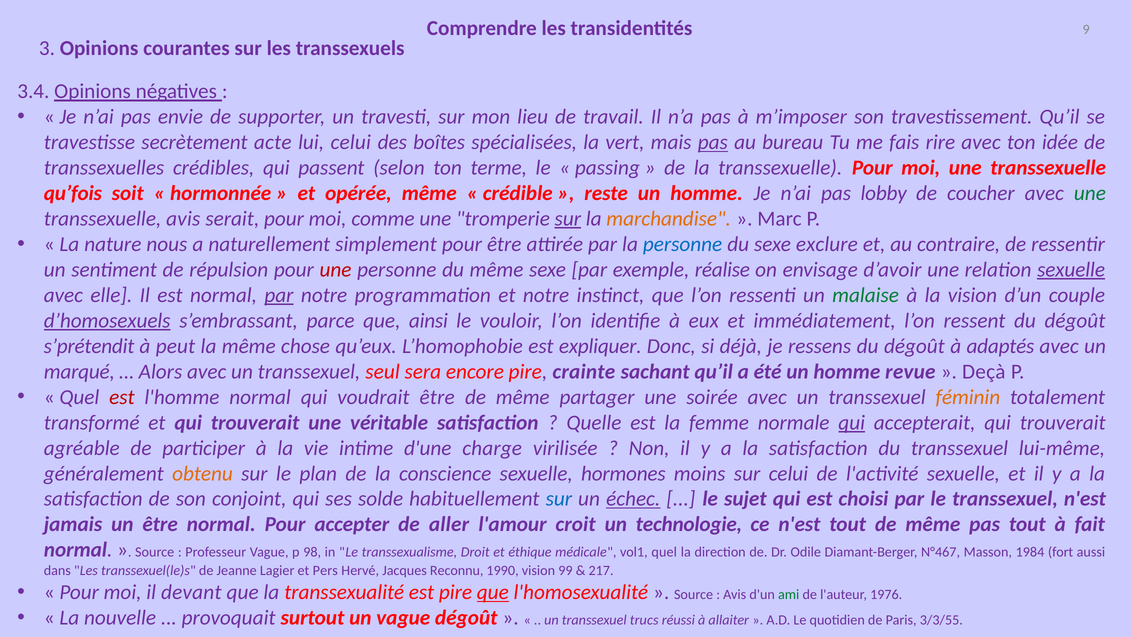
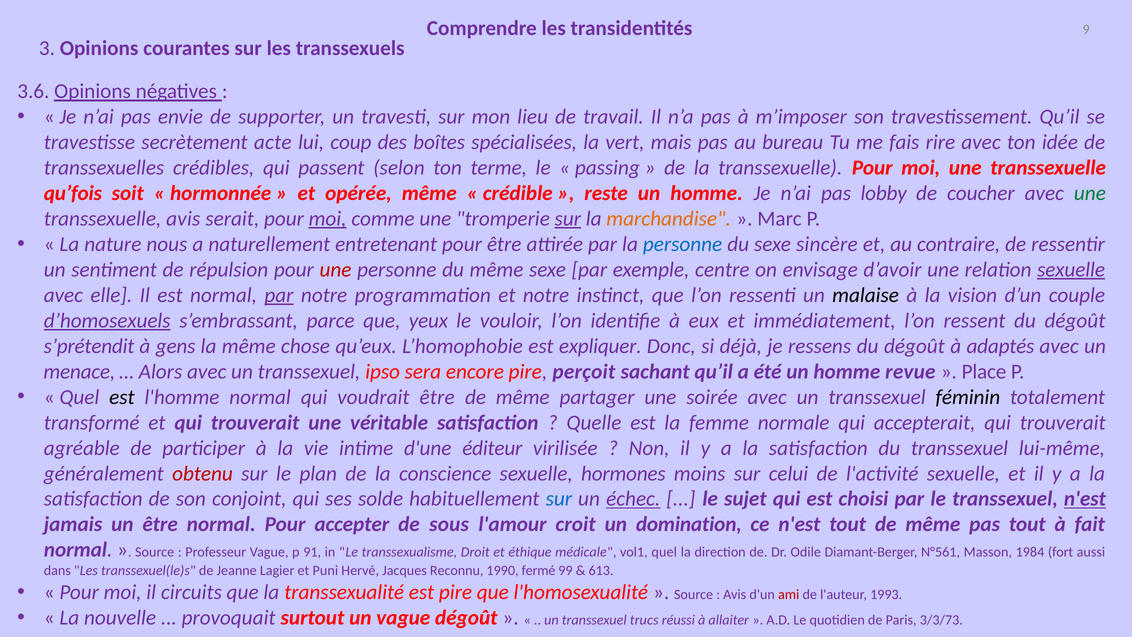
3.4: 3.4 -> 3.6
lui celui: celui -> coup
pas at (713, 142) underline: present -> none
moi at (328, 219) underline: none -> present
simplement: simplement -> entretenant
exclure: exclure -> sincère
réalise: réalise -> centre
malaise colour: green -> black
ainsi: ainsi -> yeux
peut: peut -> gens
marqué: marqué -> menace
seul: seul -> ipso
crainte: crainte -> perçoit
Deçà: Deçà -> Place
est at (122, 397) colour: red -> black
féminin colour: orange -> black
qui at (852, 422) underline: present -> none
charge: charge -> éditeur
obtenu colour: orange -> red
n'est at (1085, 499) underline: none -> present
aller: aller -> sous
technologie: technologie -> domination
98: 98 -> 91
N°467: N°467 -> N°561
Pers: Pers -> Puni
1990 vision: vision -> fermé
217: 217 -> 613
devant: devant -> circuits
que at (493, 592) underline: present -> none
ami colour: green -> red
1976: 1976 -> 1993
3/3/55: 3/3/55 -> 3/3/73
